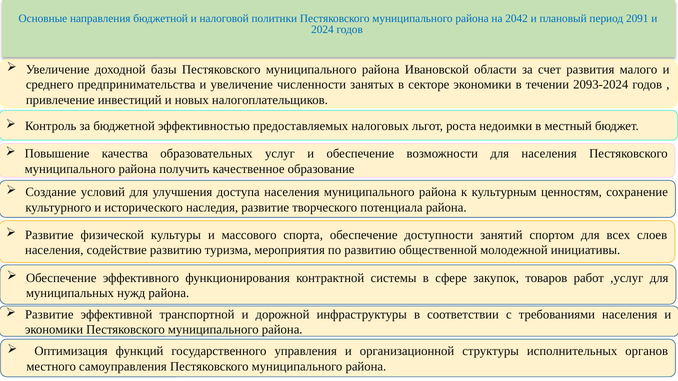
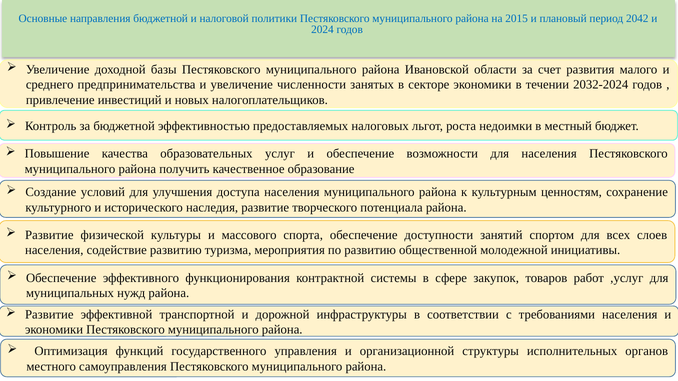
2042: 2042 -> 2015
2091: 2091 -> 2042
2093-2024: 2093-2024 -> 2032-2024
